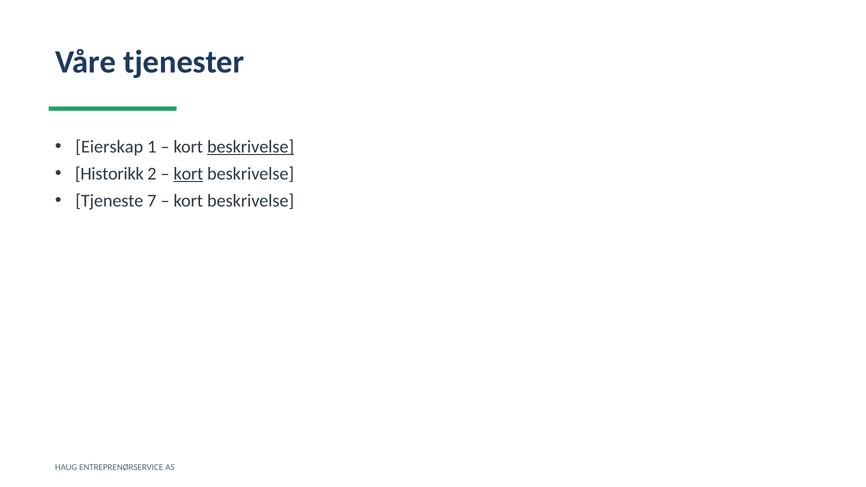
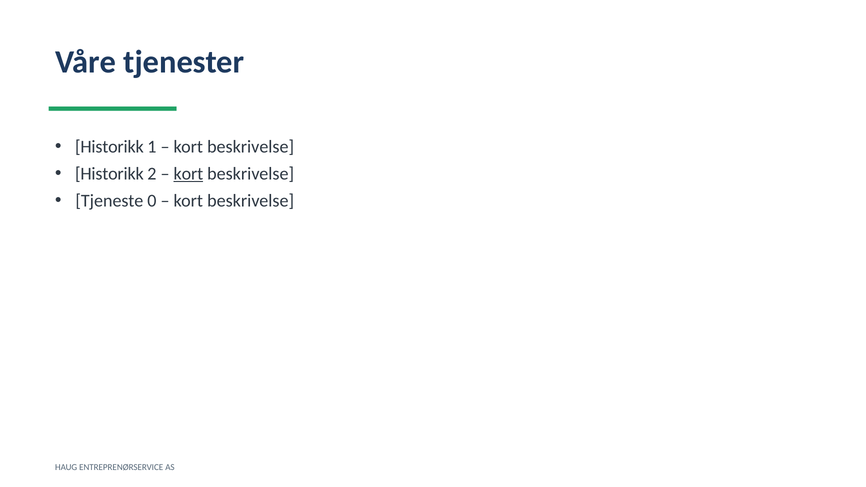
Eierskap at (109, 147): Eierskap -> Historikk
beskrivelse at (251, 147) underline: present -> none
7: 7 -> 0
